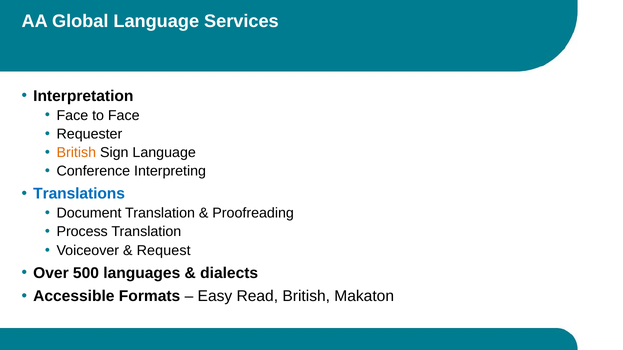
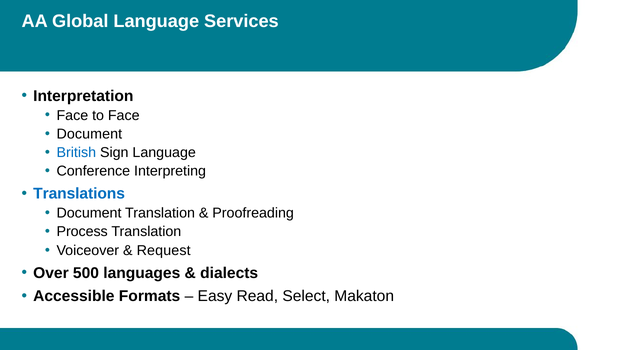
Requester at (89, 134): Requester -> Document
British at (76, 153) colour: orange -> blue
Read British: British -> Select
